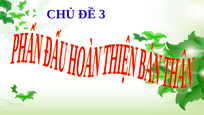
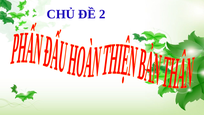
3: 3 -> 2
